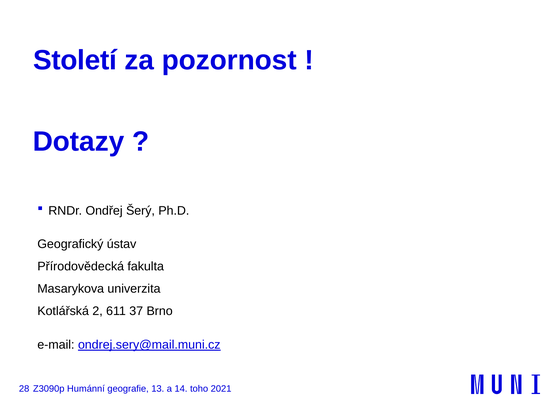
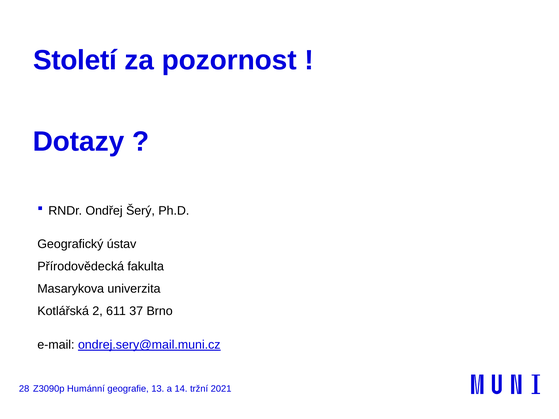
toho: toho -> tržní
